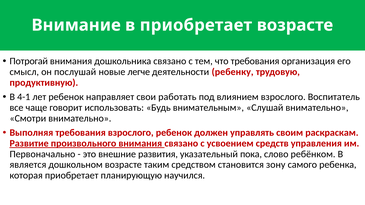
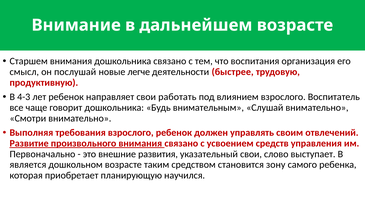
в приобретает: приобретает -> дальнейшем
Потрогай: Потрогай -> Старшем
что требования: требования -> воспитания
ребенку: ребенку -> быстрее
4-1: 4-1 -> 4-3
говорит использовать: использовать -> дошкольника
раскраскам: раскраскам -> отвлечений
указательный пока: пока -> свои
ребёнком: ребёнком -> выступает
